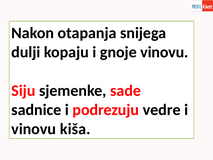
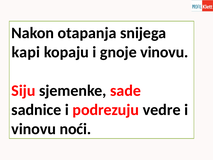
dulji: dulji -> kapi
kiša: kiša -> noći
